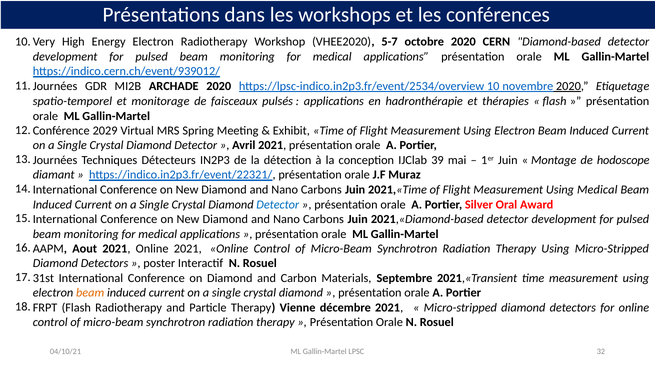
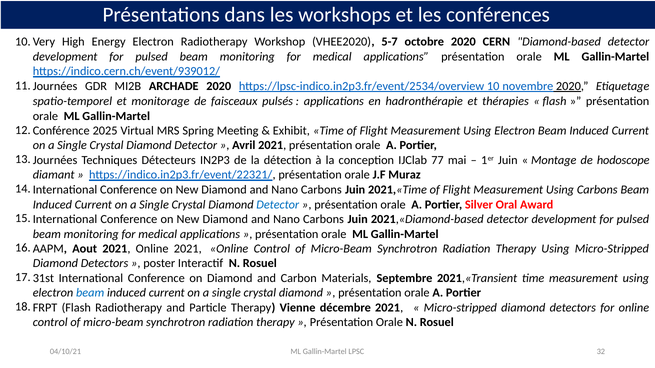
2029: 2029 -> 2025
39: 39 -> 77
Using Medical: Medical -> Carbons
beam at (90, 293) colour: orange -> blue
